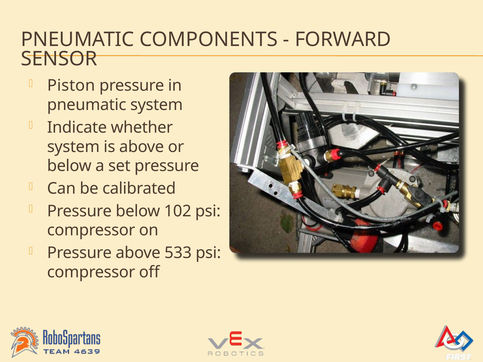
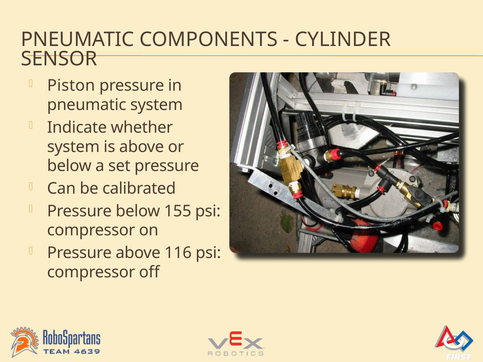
FORWARD: FORWARD -> CYLINDER
102: 102 -> 155
533: 533 -> 116
